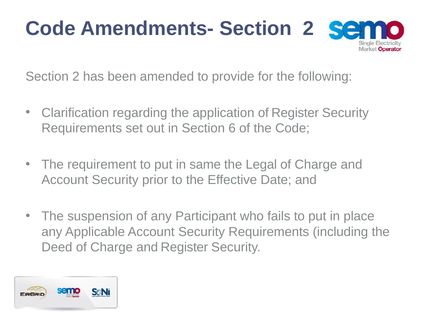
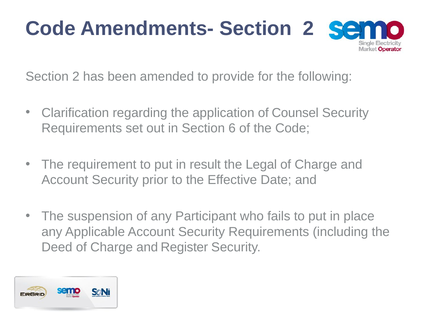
of Register: Register -> Counsel
same: same -> result
